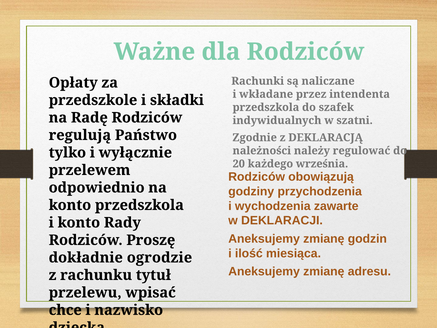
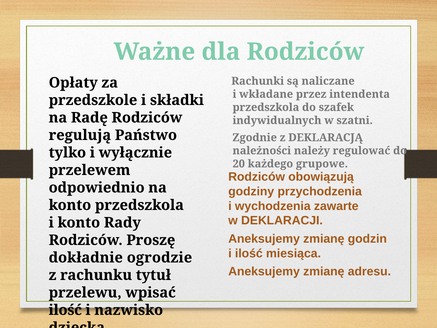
września: września -> grupowe
chce at (65, 310): chce -> ilość
